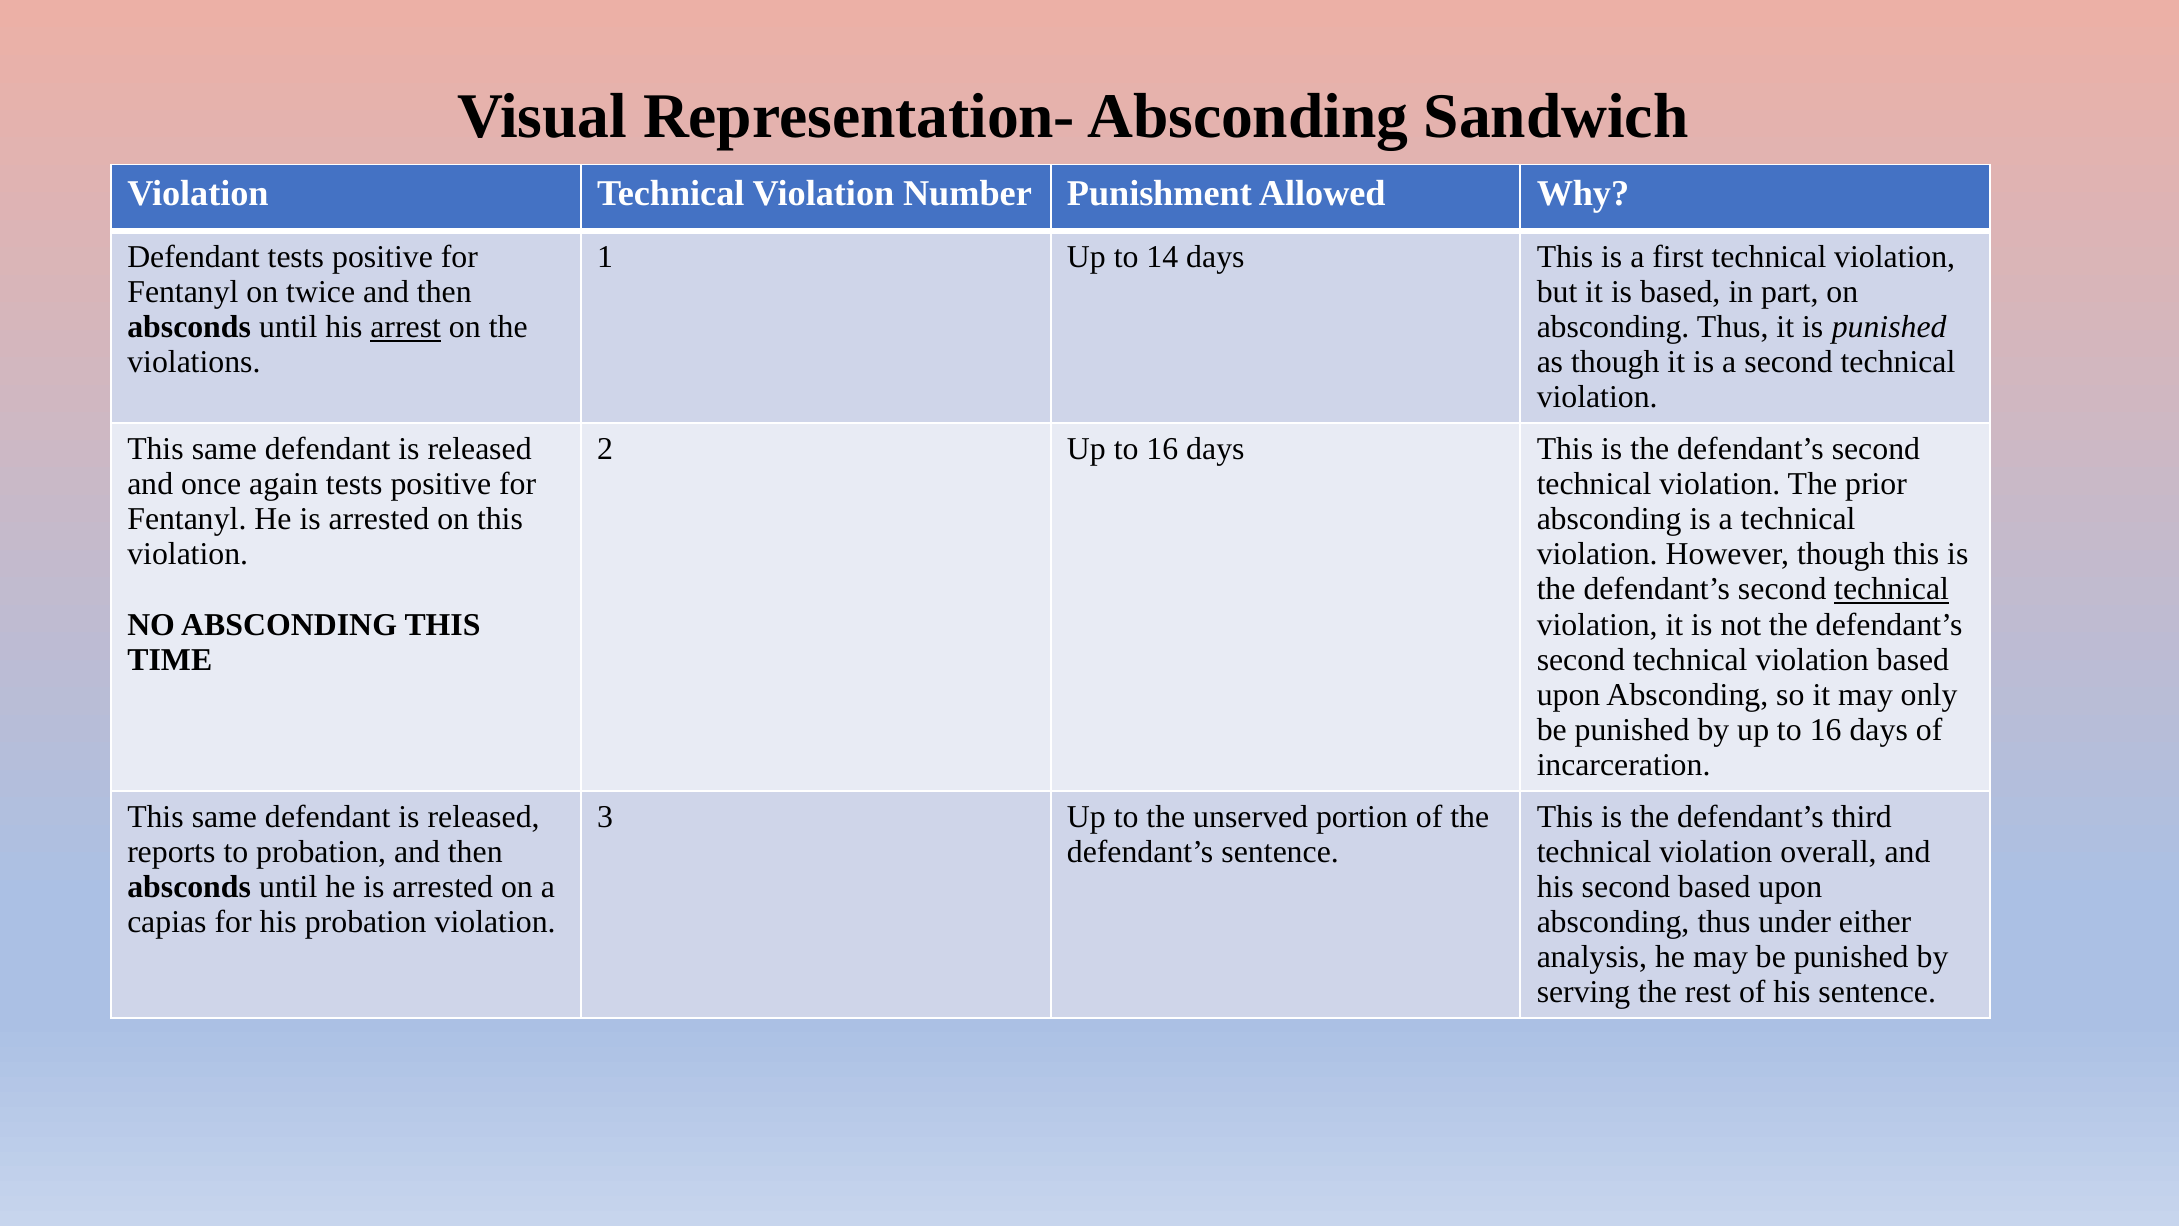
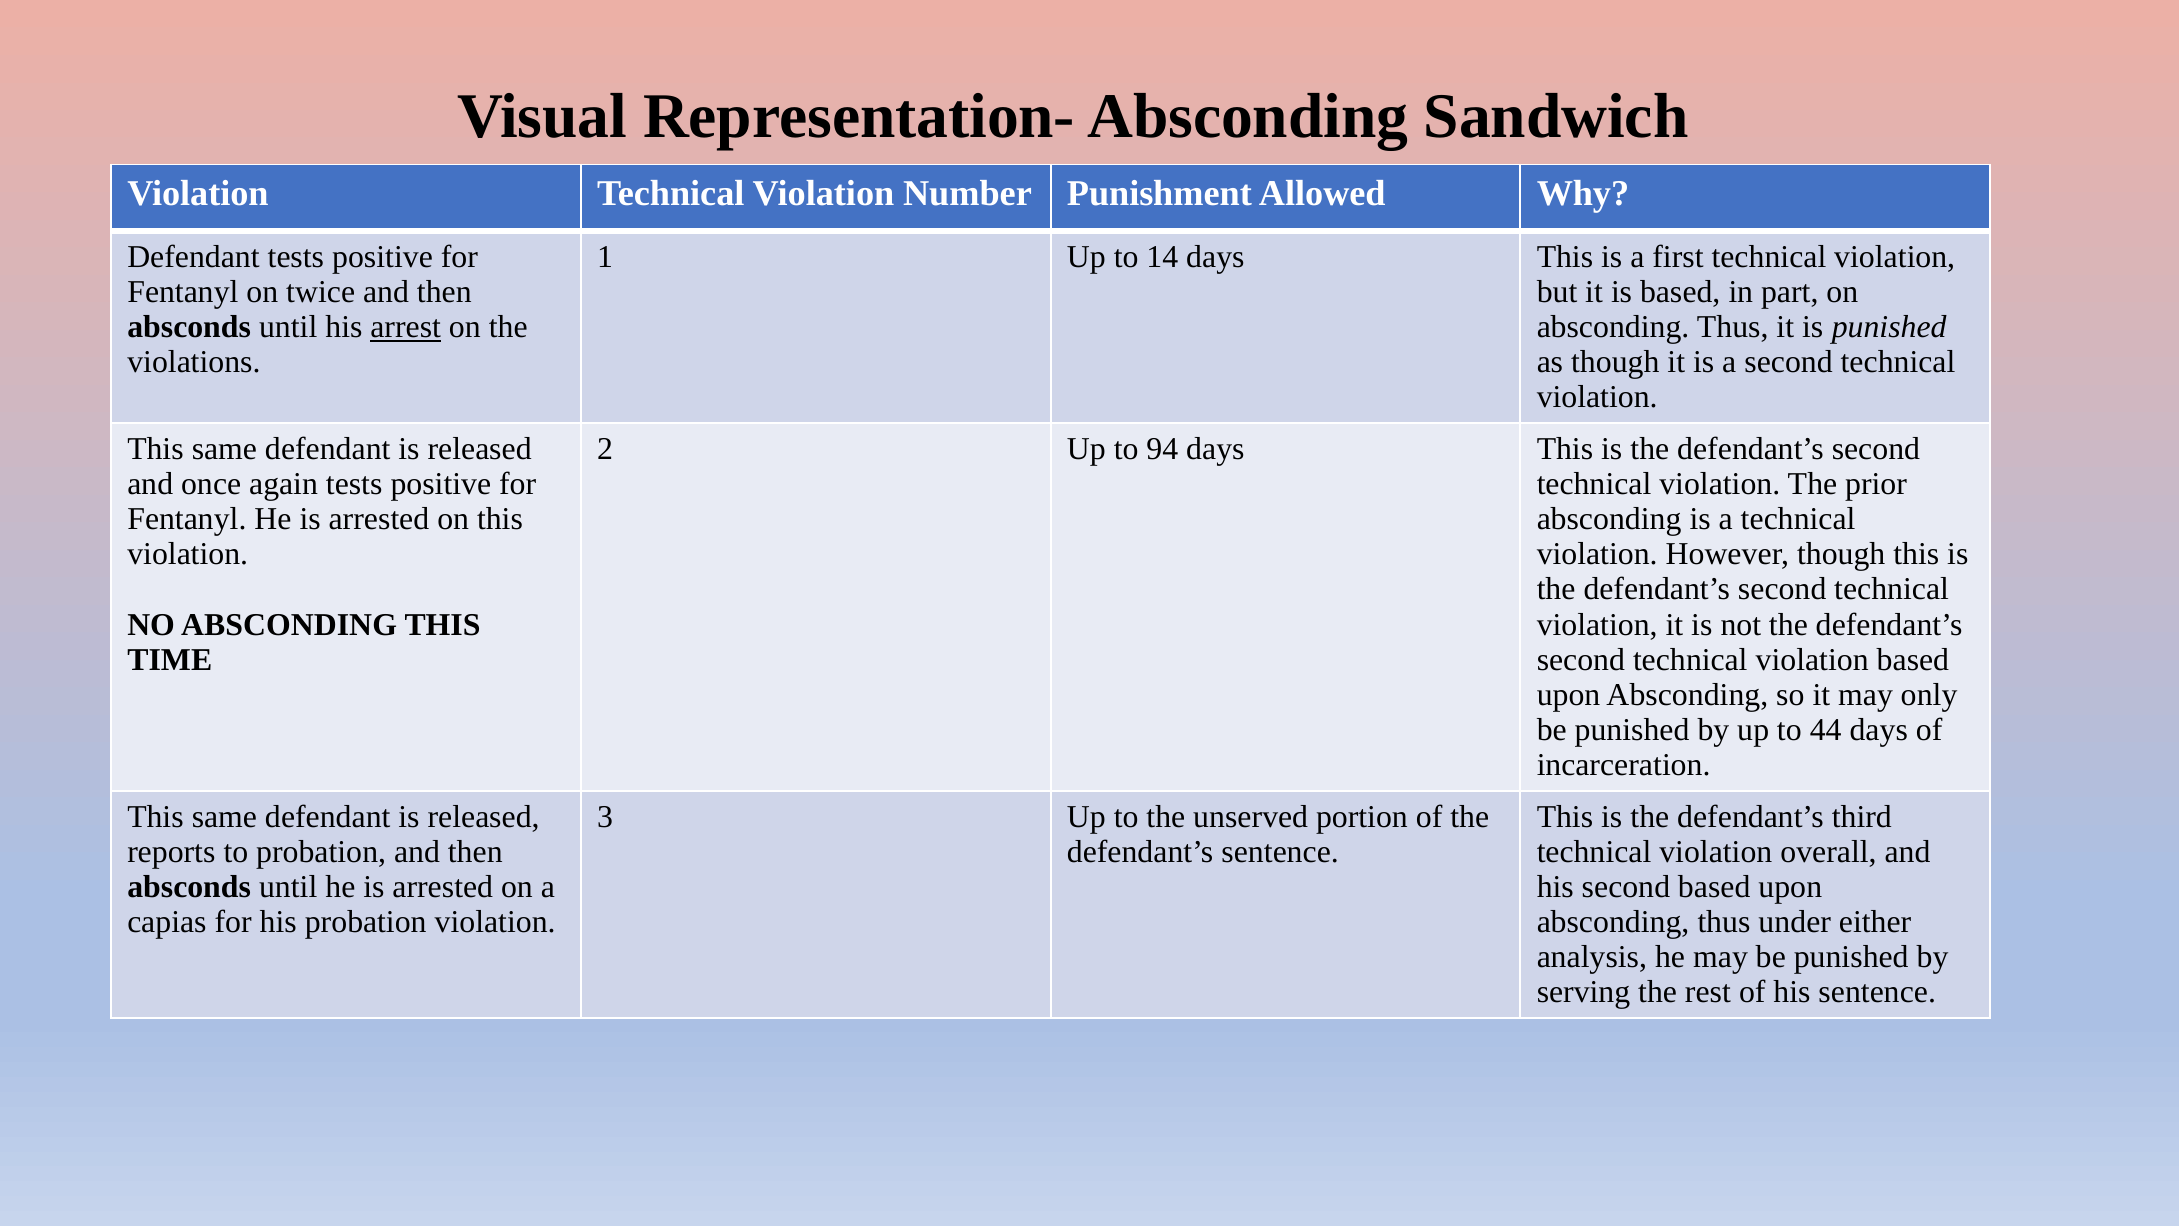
2 Up to 16: 16 -> 94
technical at (1892, 589) underline: present -> none
by up to 16: 16 -> 44
